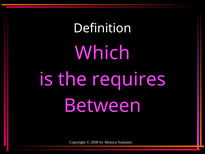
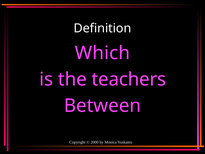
requires: requires -> teachers
